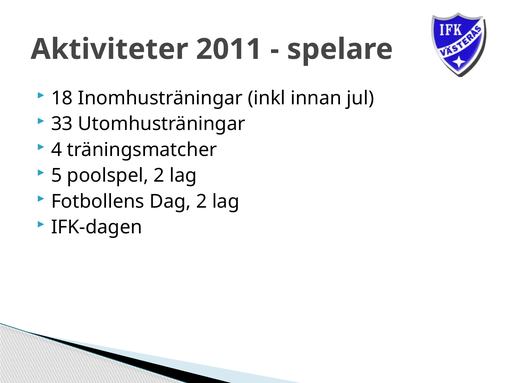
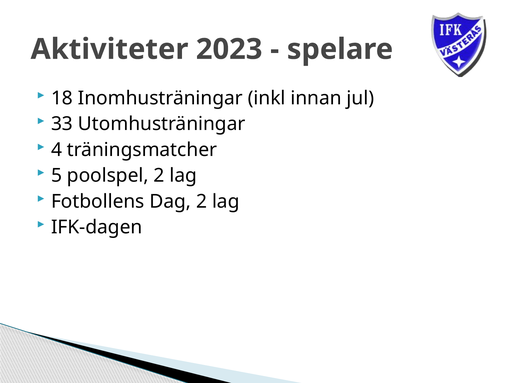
2011: 2011 -> 2023
